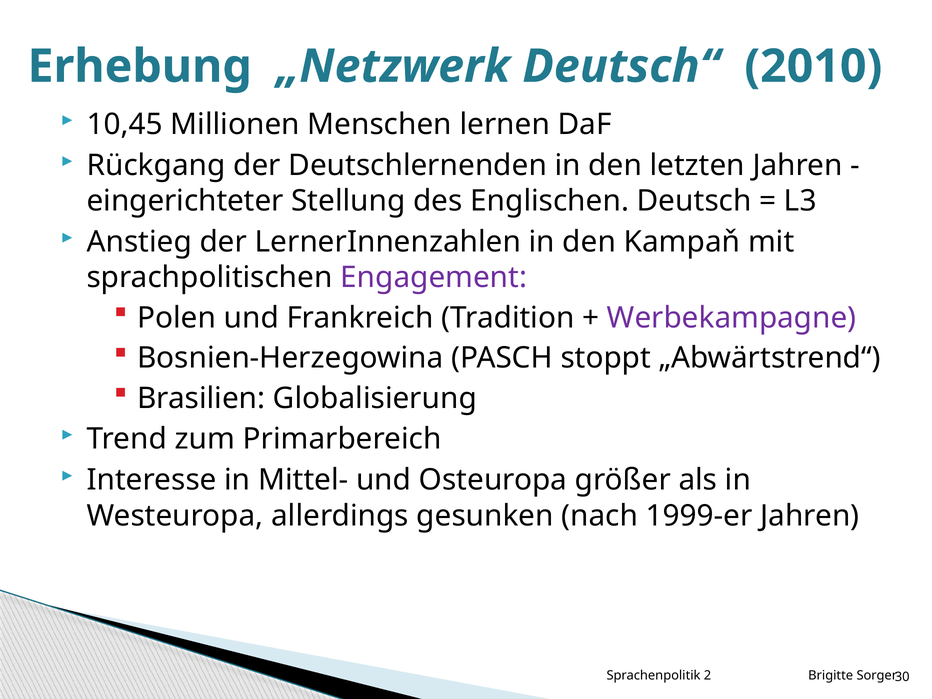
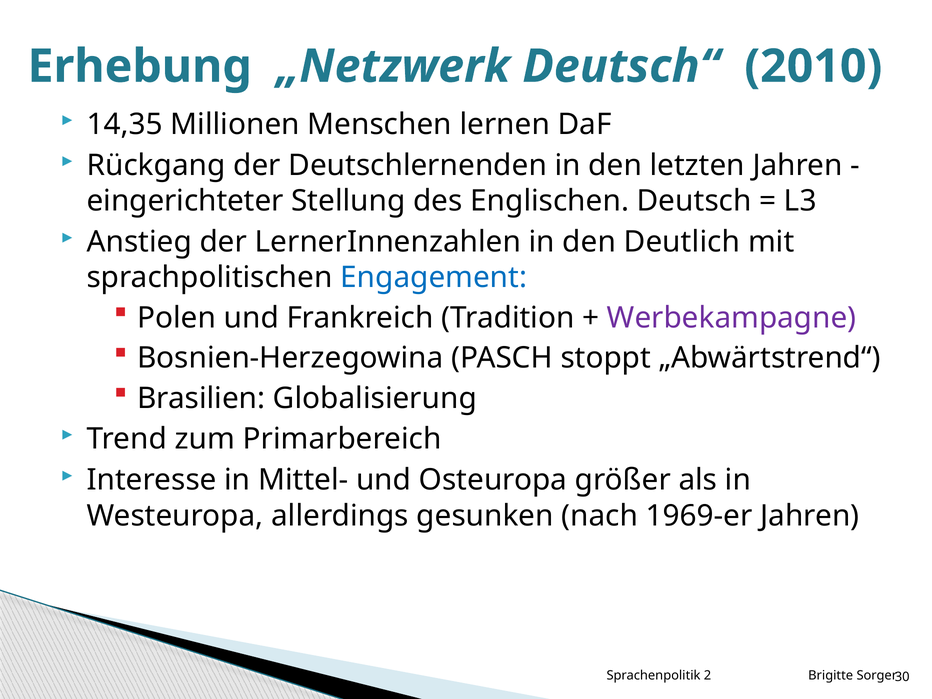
10,45: 10,45 -> 14,35
Kampaň: Kampaň -> Deutlich
Engagement colour: purple -> blue
1999-er: 1999-er -> 1969-er
